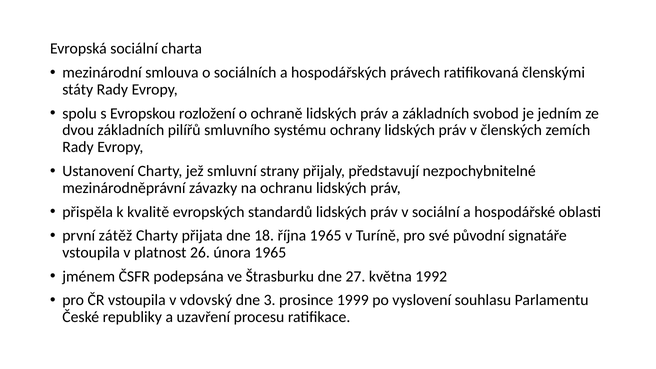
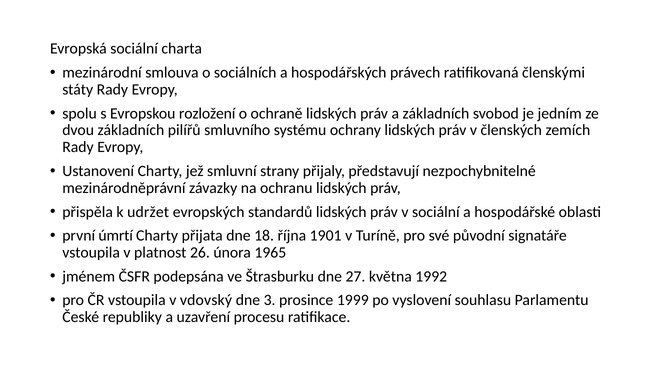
kvalitě: kvalitě -> udržet
zátěž: zátěž -> úmrtí
října 1965: 1965 -> 1901
